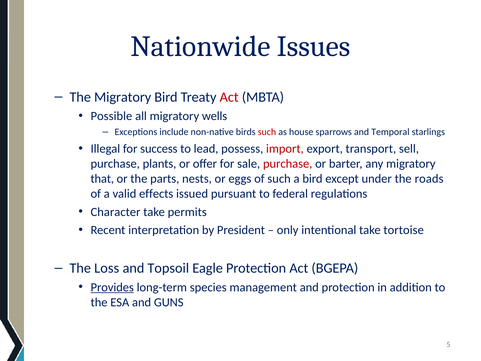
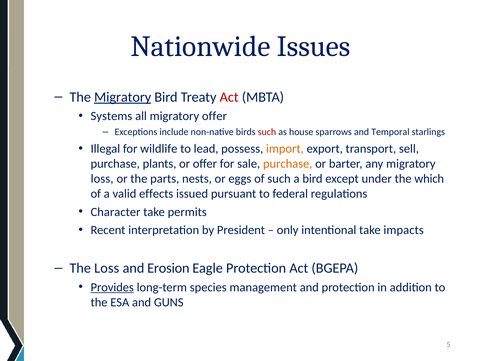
Migratory at (123, 97) underline: none -> present
Possible: Possible -> Systems
migratory wells: wells -> offer
success: success -> wildlife
import colour: red -> orange
purchase at (288, 164) colour: red -> orange
that at (102, 179): that -> loss
roads: roads -> which
tortoise: tortoise -> impacts
Topsoil: Topsoil -> Erosion
